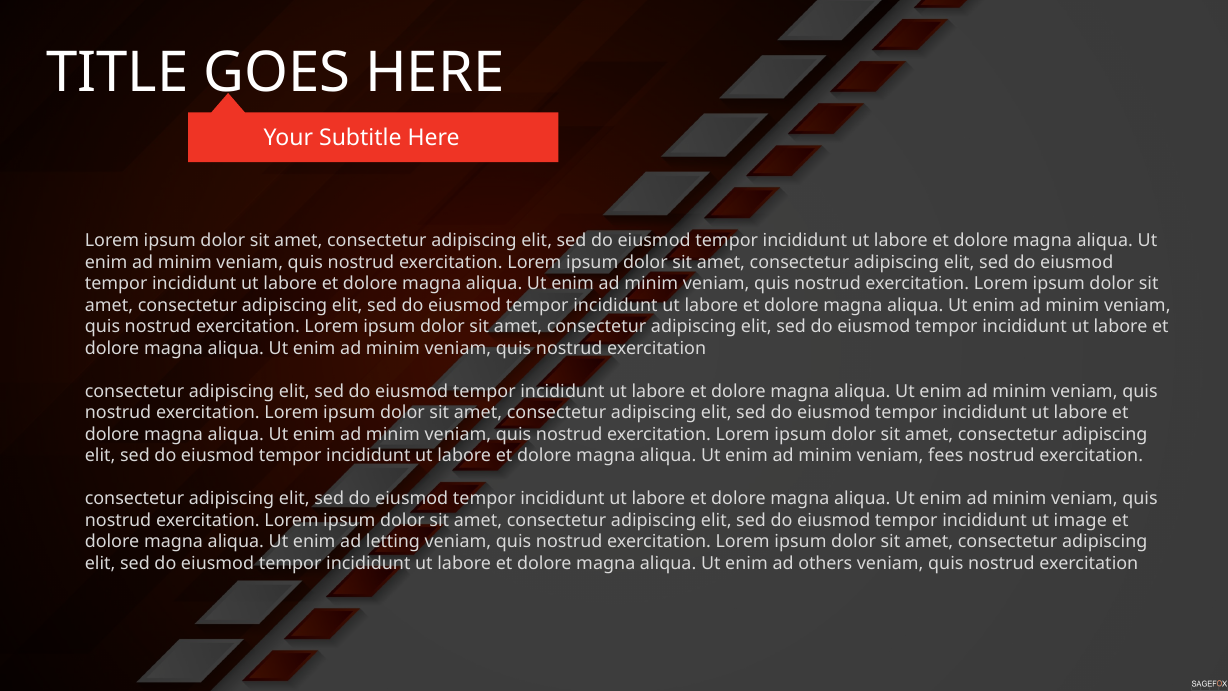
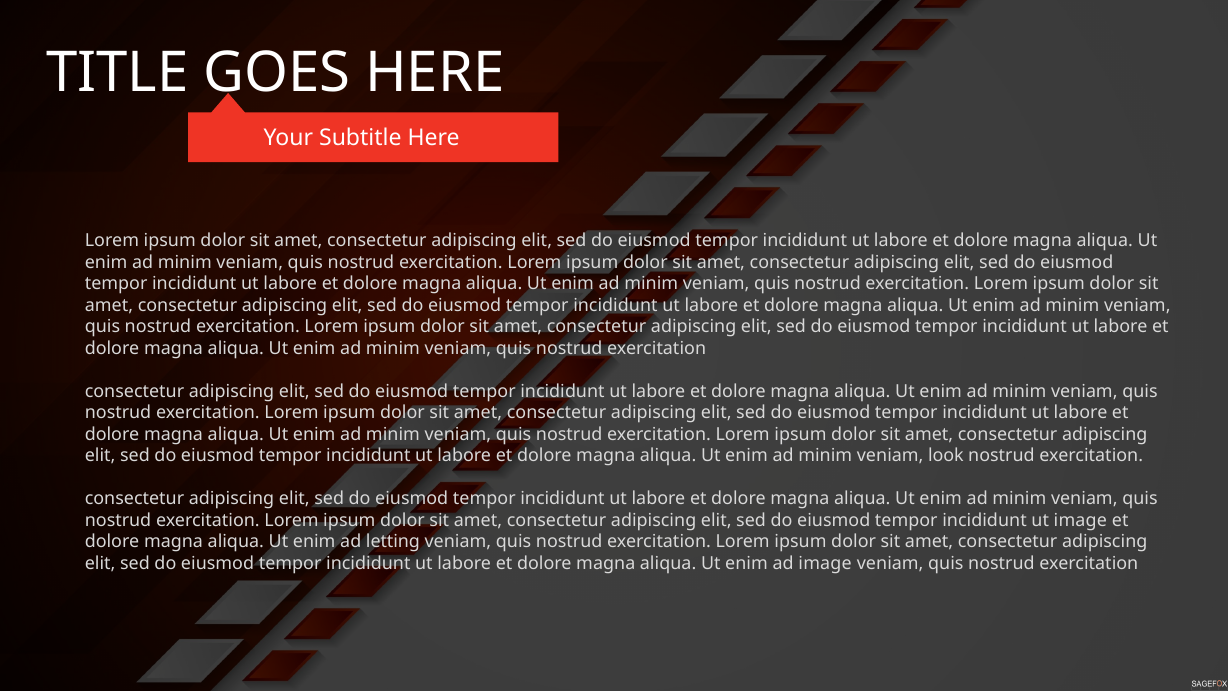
fees: fees -> look
ad others: others -> image
